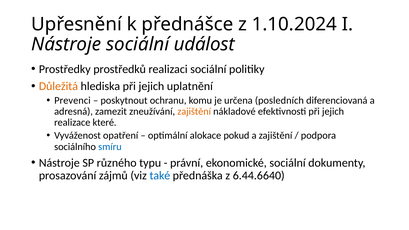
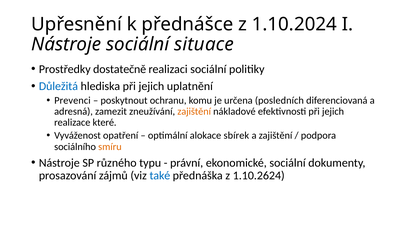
událost: událost -> situace
prostředků: prostředků -> dostatečně
Důležitá colour: orange -> blue
pokud: pokud -> sbírek
smíru colour: blue -> orange
6.44.6640: 6.44.6640 -> 1.10.2624
